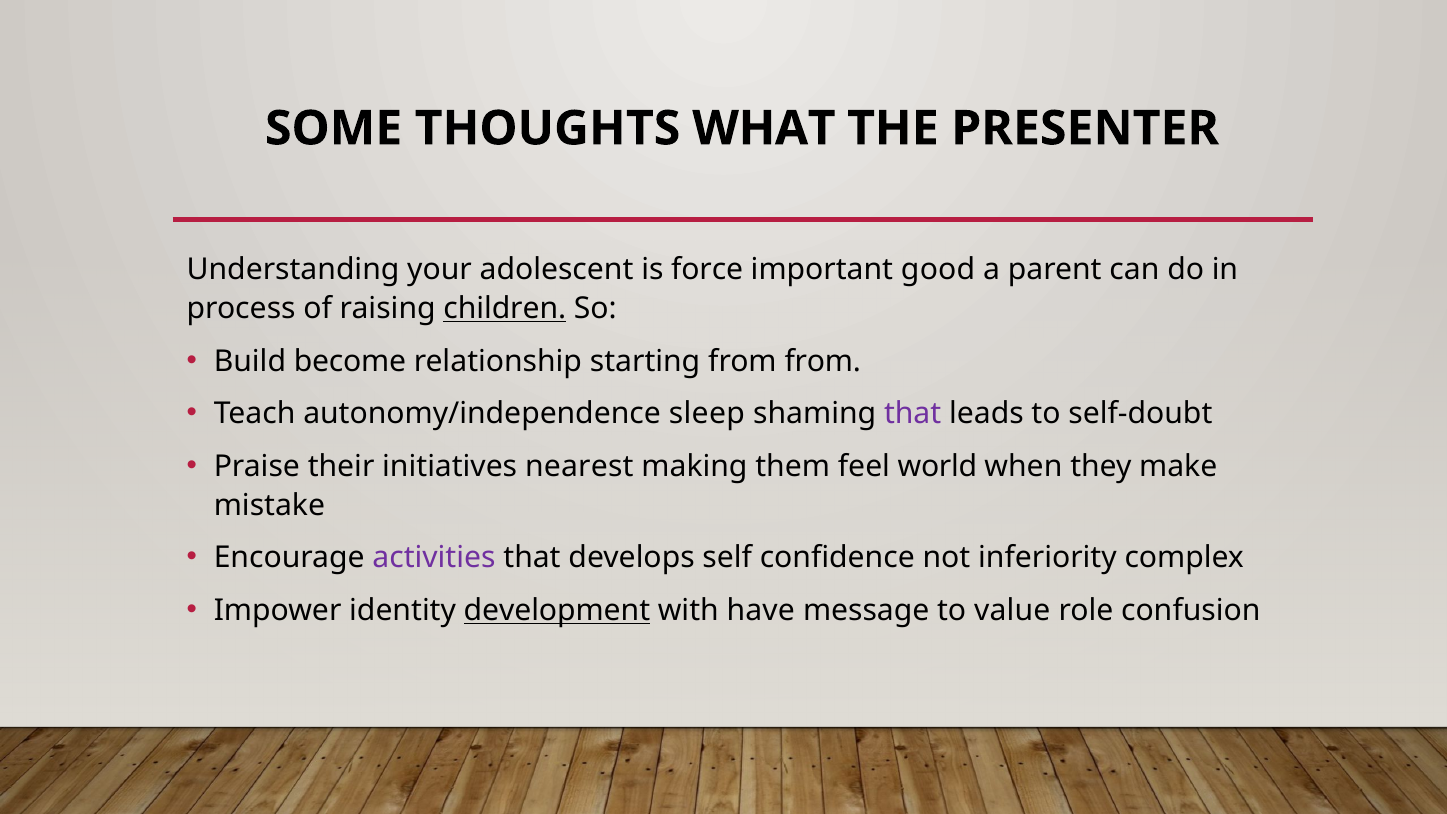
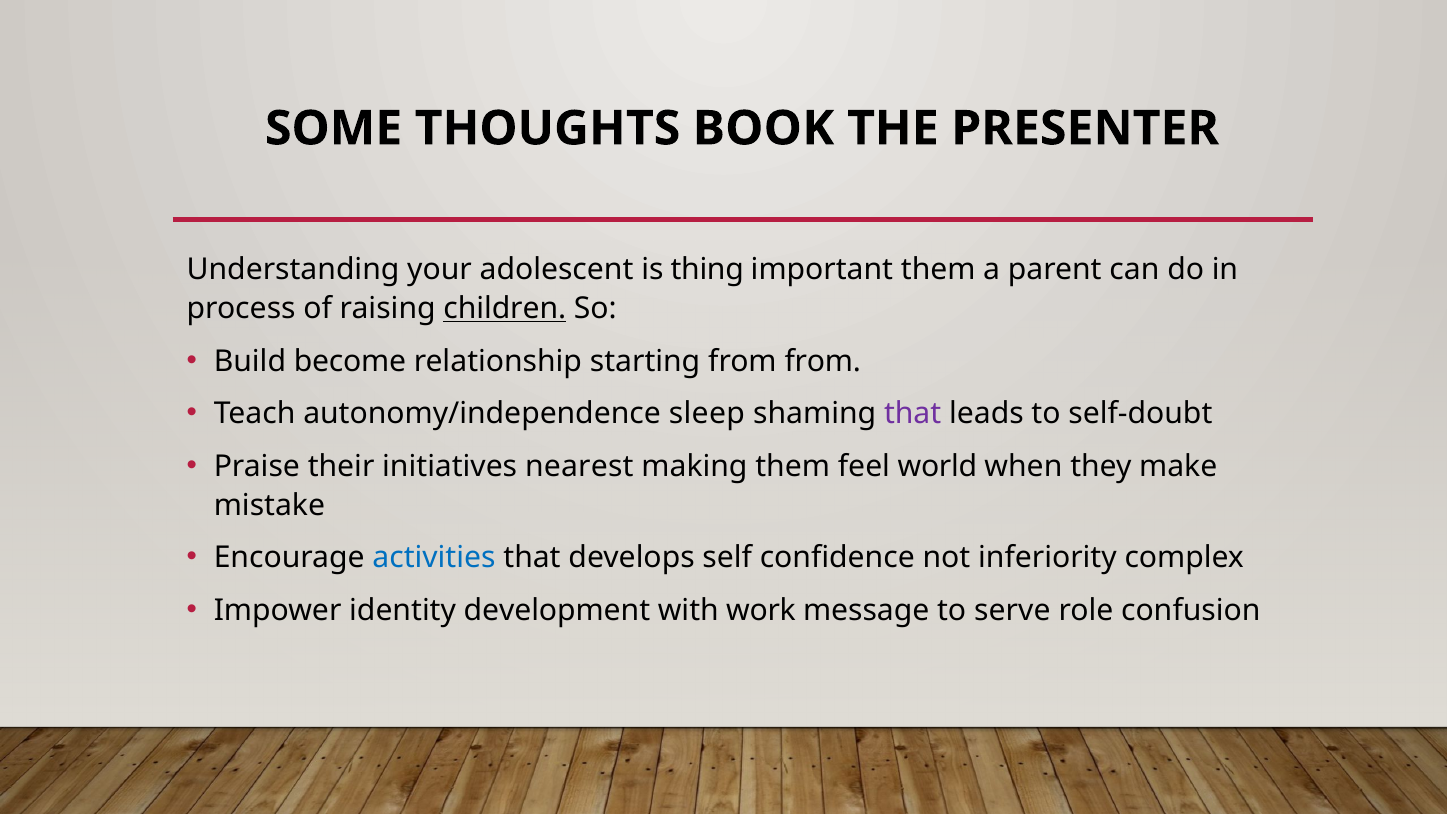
WHAT: WHAT -> BOOK
force: force -> thing
important good: good -> them
activities colour: purple -> blue
development underline: present -> none
have: have -> work
value: value -> serve
